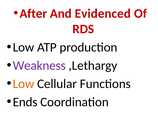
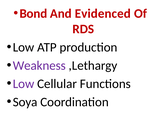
After: After -> Bond
Low at (24, 83) colour: orange -> purple
Ends: Ends -> Soya
